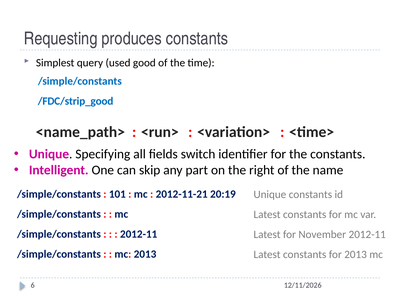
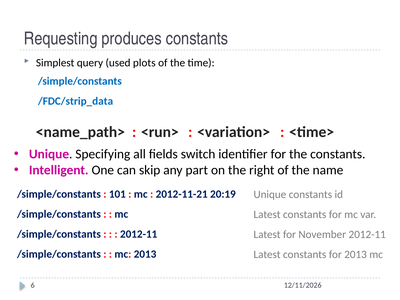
good: good -> plots
/FDC/strip_good: /FDC/strip_good -> /FDC/strip_data
